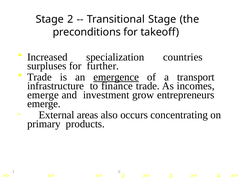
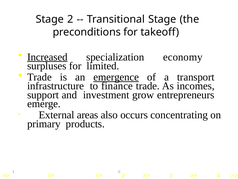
Increased underline: none -> present
countries: countries -> economy
further: further -> limited
emerge at (43, 95): emerge -> support
